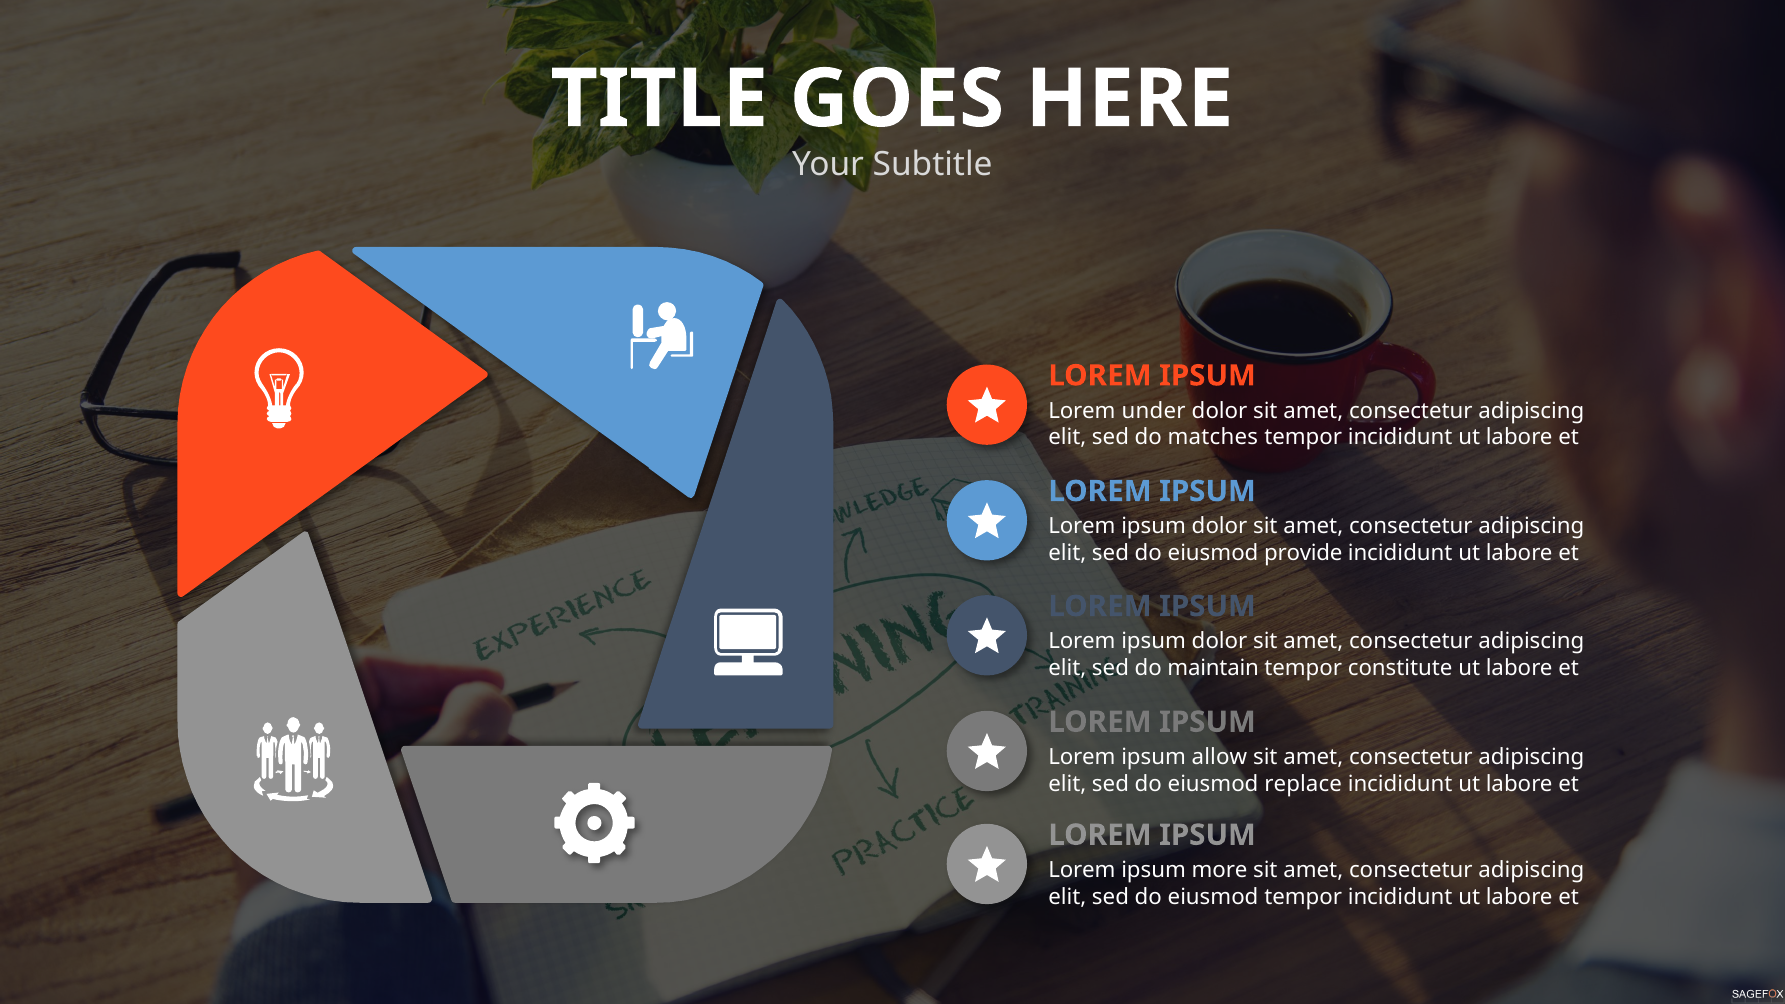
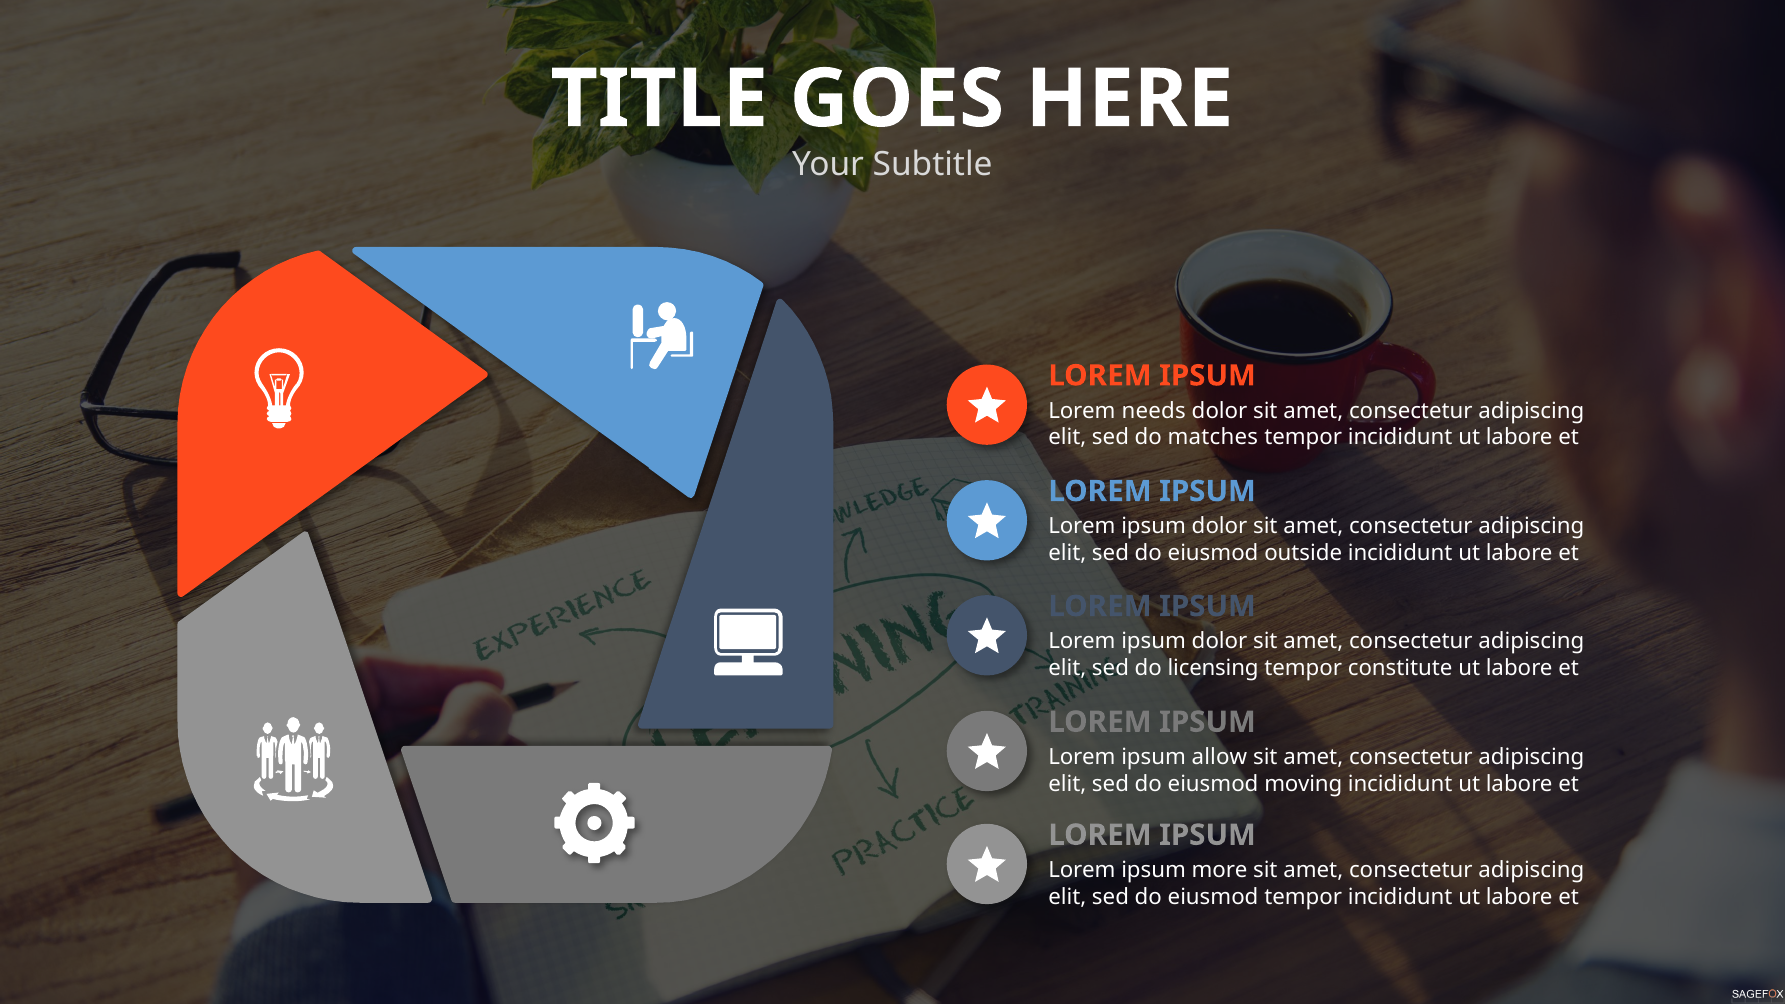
under: under -> needs
provide: provide -> outside
maintain: maintain -> licensing
replace: replace -> moving
